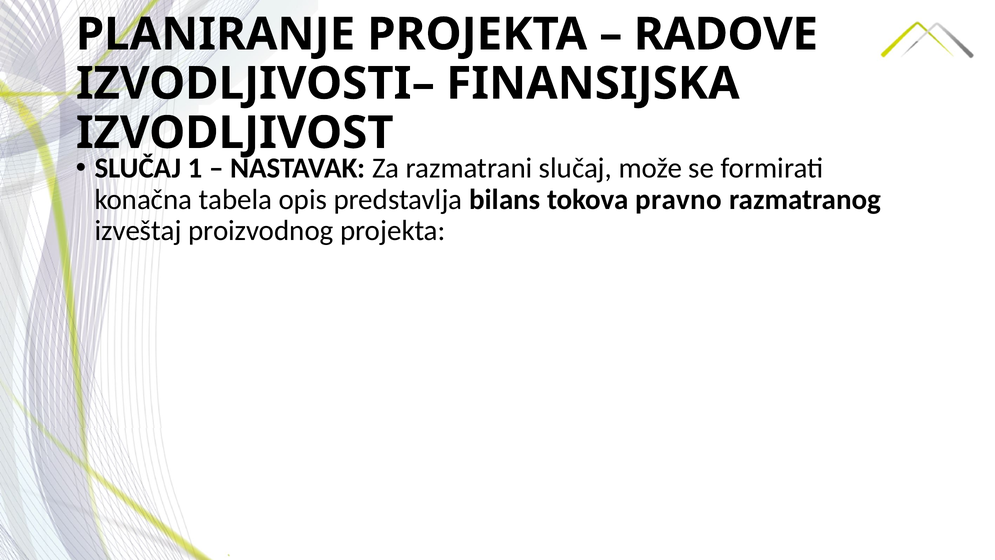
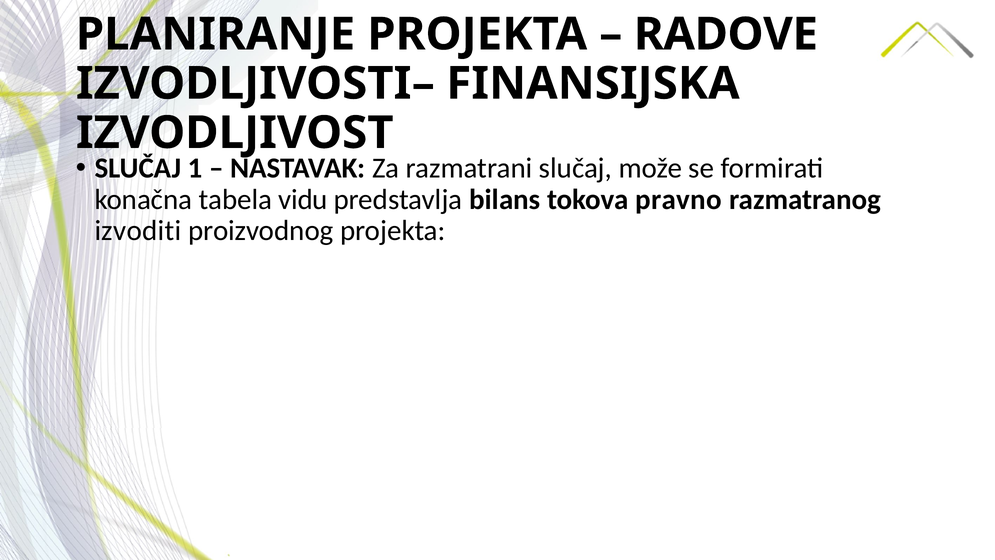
opis: opis -> vidu
izveštaj: izveštaj -> izvoditi
